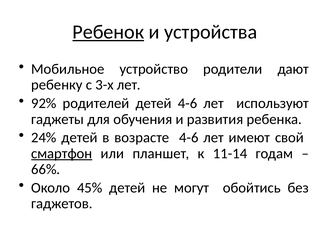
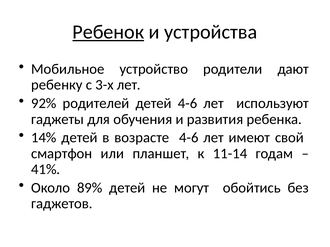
24%: 24% -> 14%
смартфон underline: present -> none
66%: 66% -> 41%
45%: 45% -> 89%
